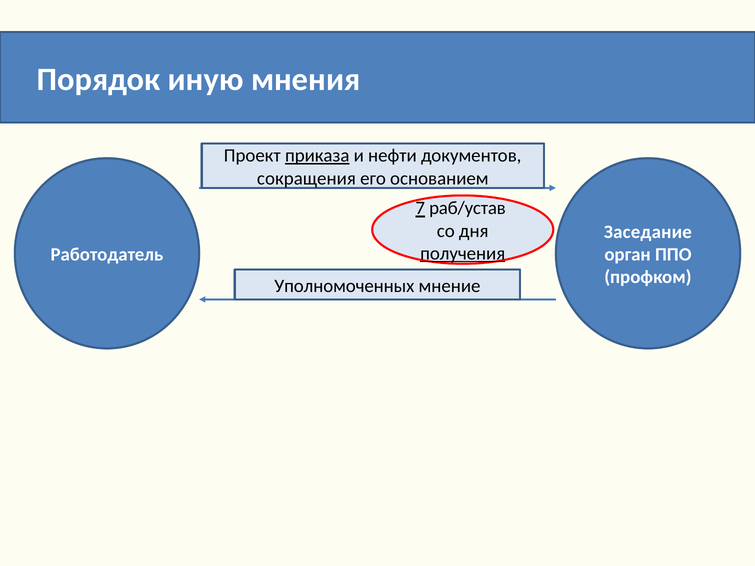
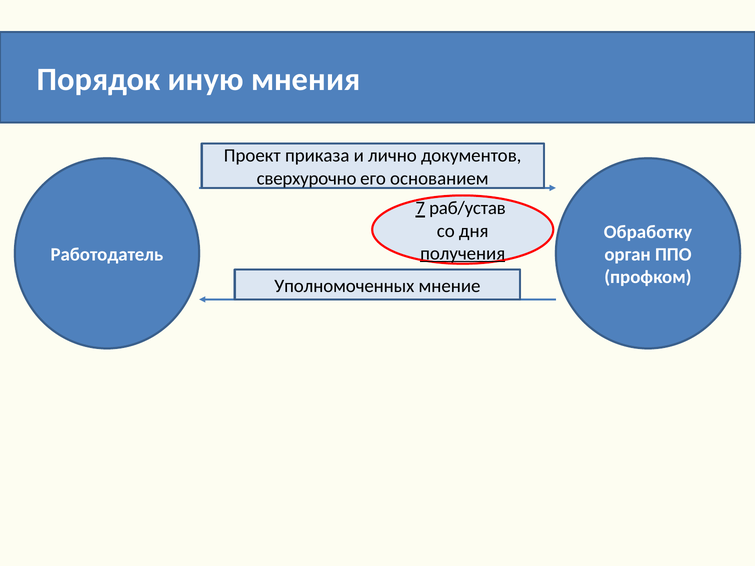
приказа underline: present -> none
нефти: нефти -> лично
сокращения: сокращения -> сверхурочно
Заседание: Заседание -> Обработку
